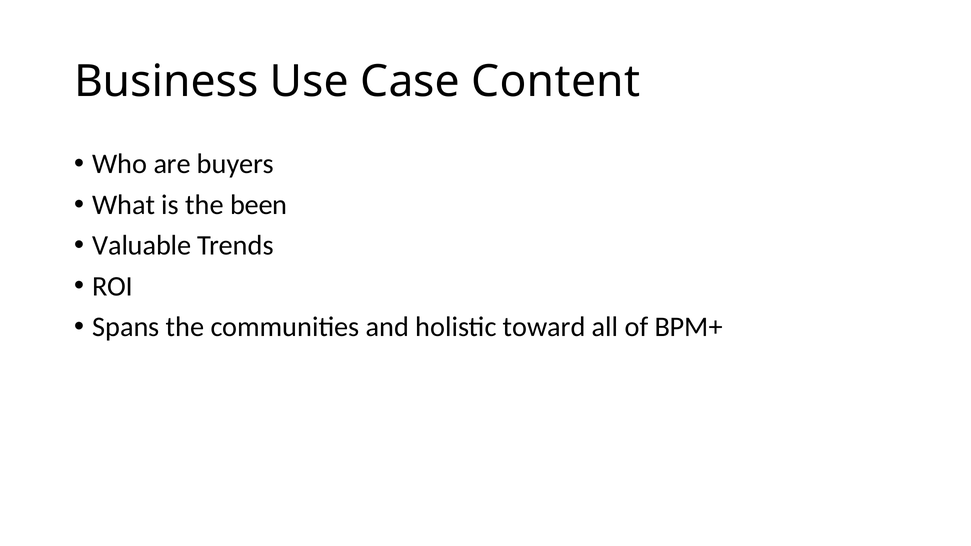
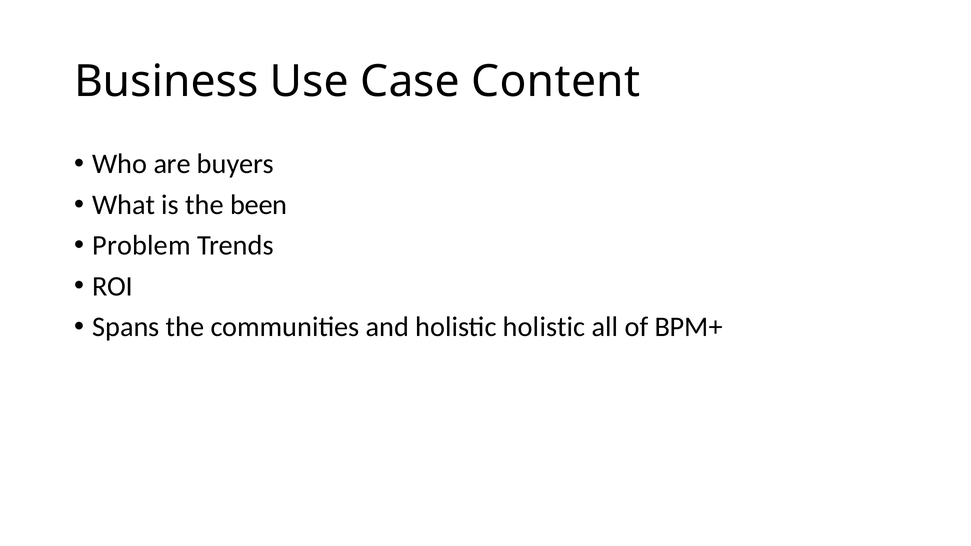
Valuable: Valuable -> Problem
holistic toward: toward -> holistic
